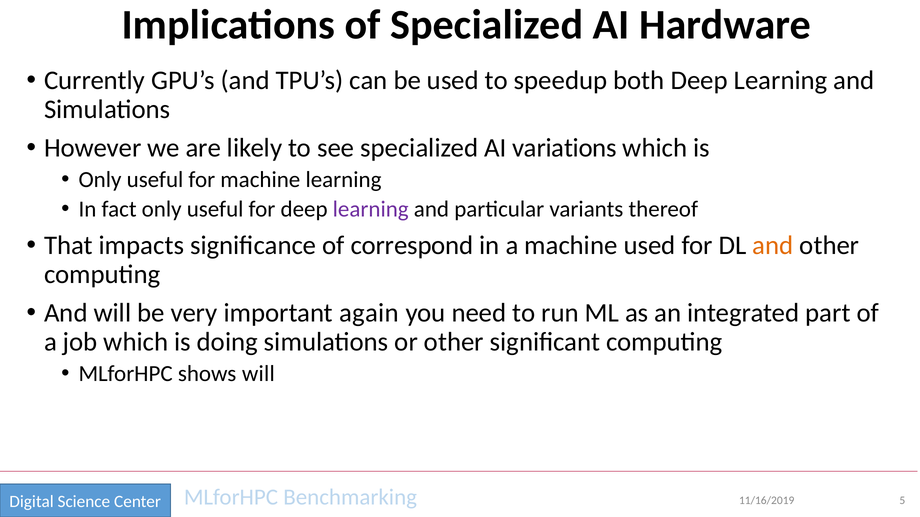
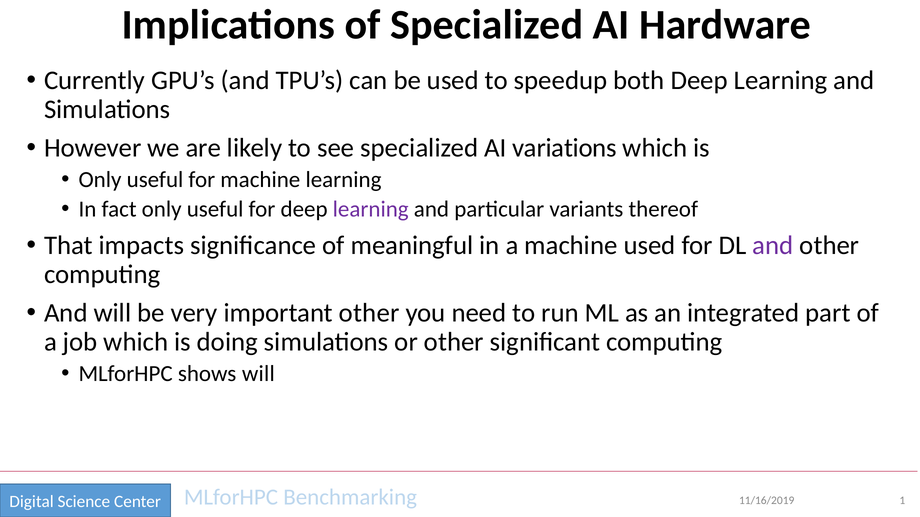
correspond: correspond -> meaningful
and at (773, 246) colour: orange -> purple
important again: again -> other
5: 5 -> 1
